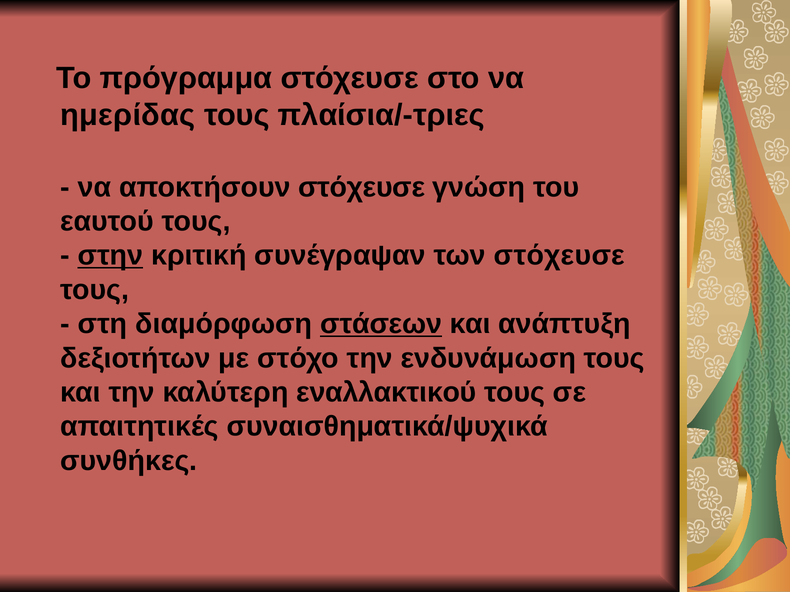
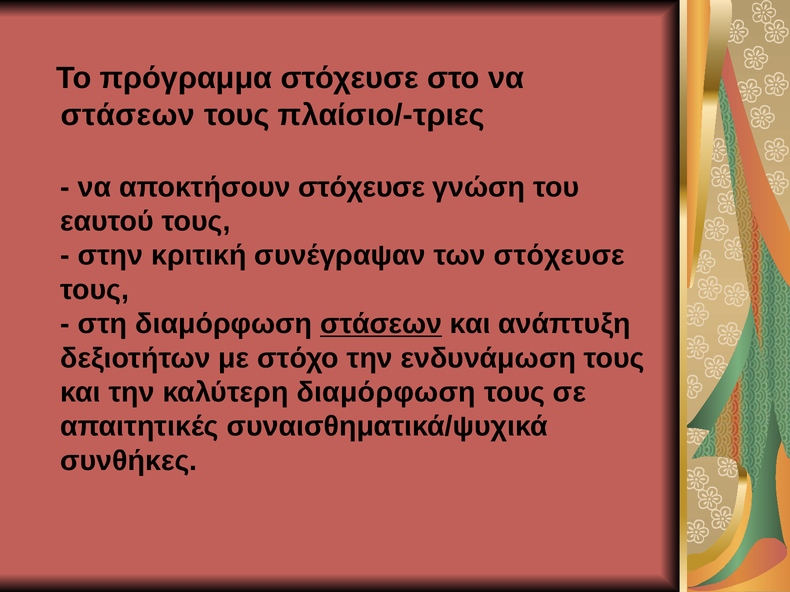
ημερίδας at (128, 115): ημερίδας -> στάσεων
πλαίσια/-τριες: πλαίσια/-τριες -> πλαίσιο/-τριες
στην underline: present -> none
καλύτερη εναλλακτικού: εναλλακτικού -> διαμόρφωση
